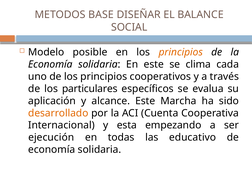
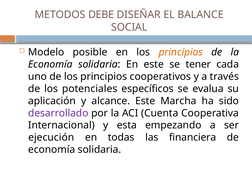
BASE: BASE -> DEBE
clima: clima -> tener
particulares: particulares -> potenciales
desarrollado colour: orange -> purple
educativo: educativo -> financiera
